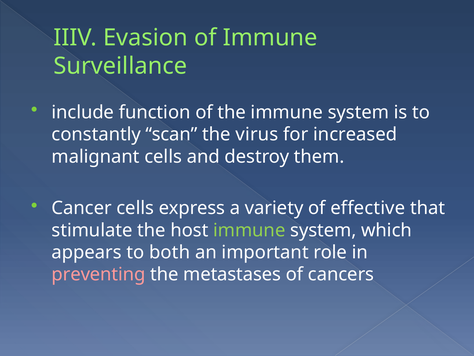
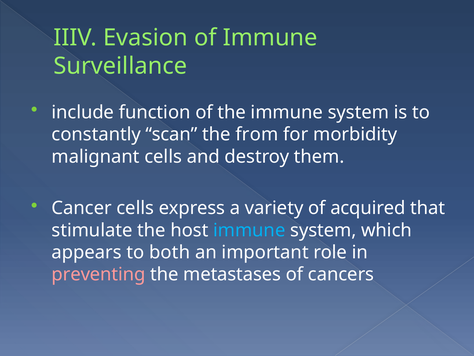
virus: virus -> from
increased: increased -> morbidity
effective: effective -> acquired
immune at (249, 230) colour: light green -> light blue
